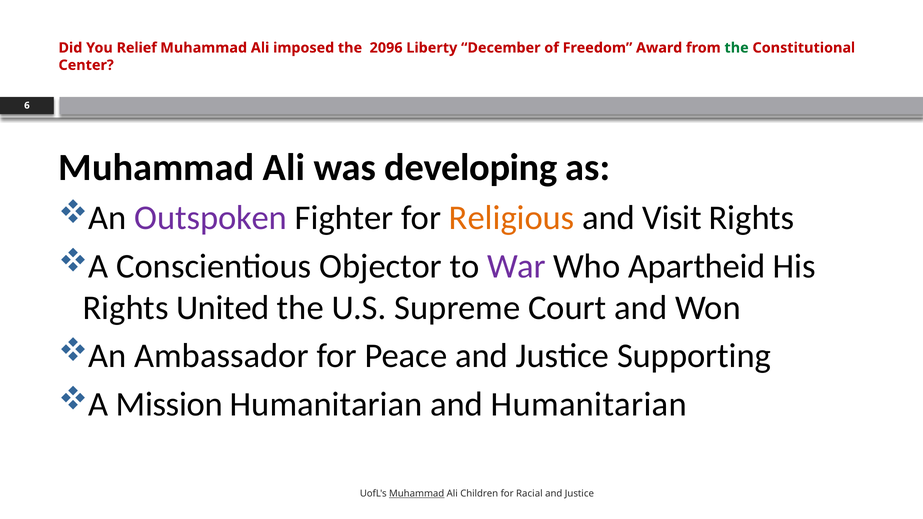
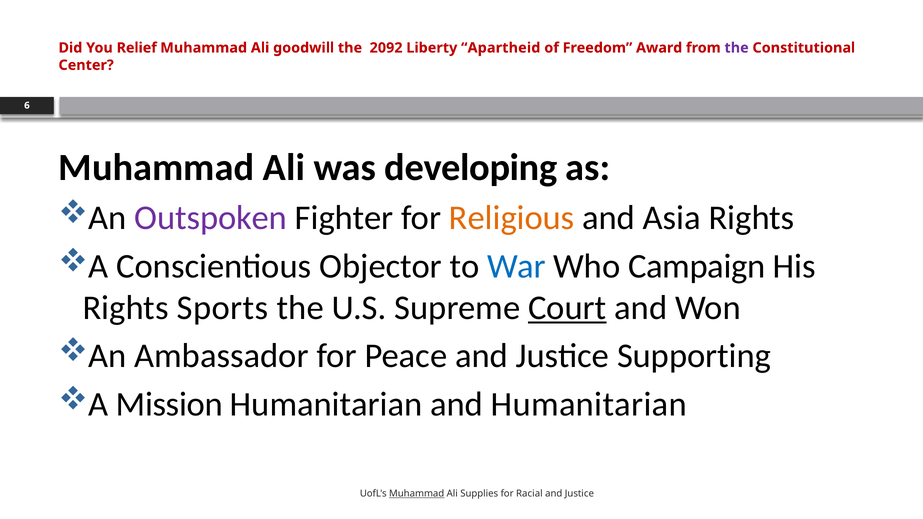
imposed: imposed -> goodwill
2096: 2096 -> 2092
December: December -> Apartheid
the at (737, 48) colour: green -> purple
Visit: Visit -> Asia
War colour: purple -> blue
Apartheid: Apartheid -> Campaign
United: United -> Sports
Court underline: none -> present
Children: Children -> Supplies
